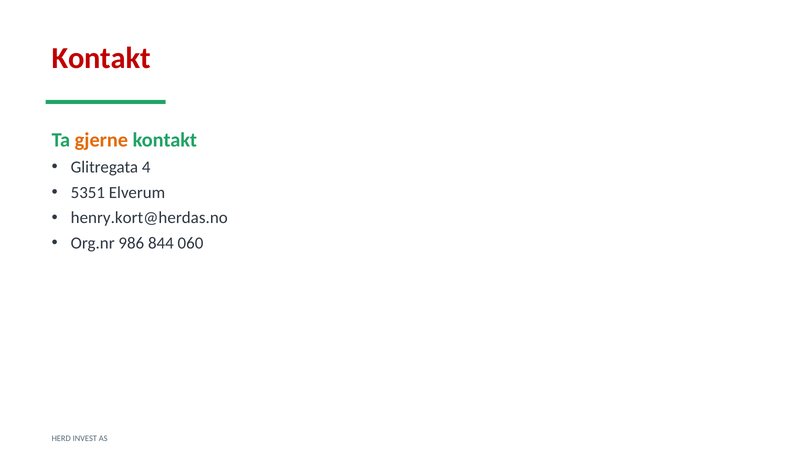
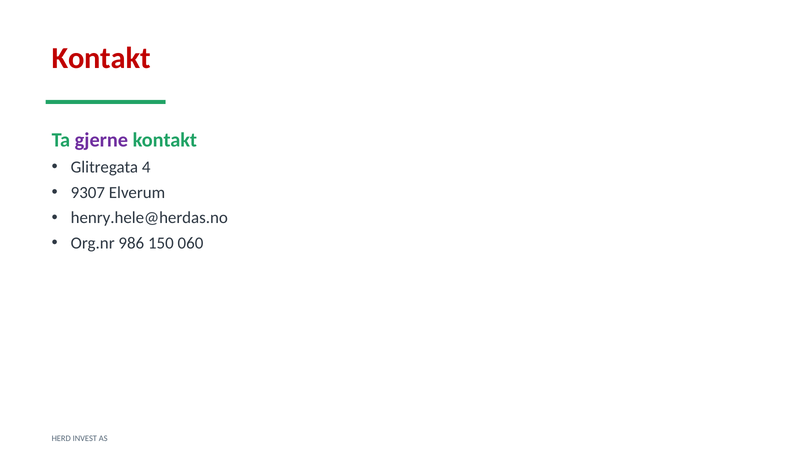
gjerne colour: orange -> purple
5351: 5351 -> 9307
henry.kort@herdas.no: henry.kort@herdas.no -> henry.hele@herdas.no
844: 844 -> 150
